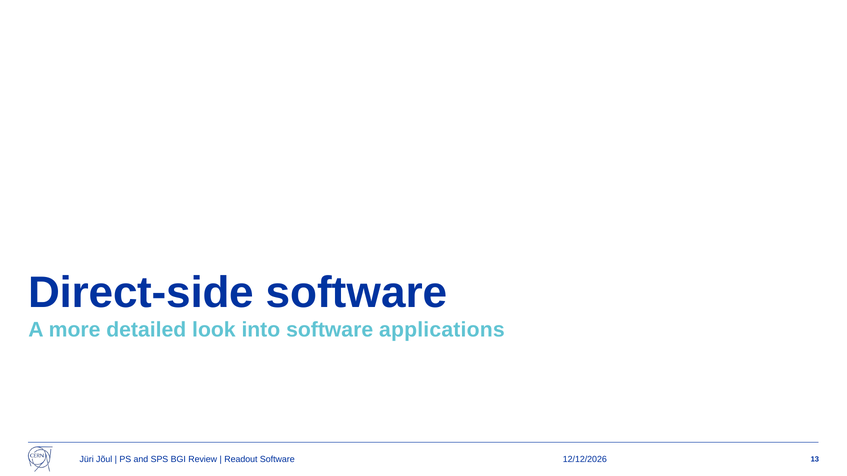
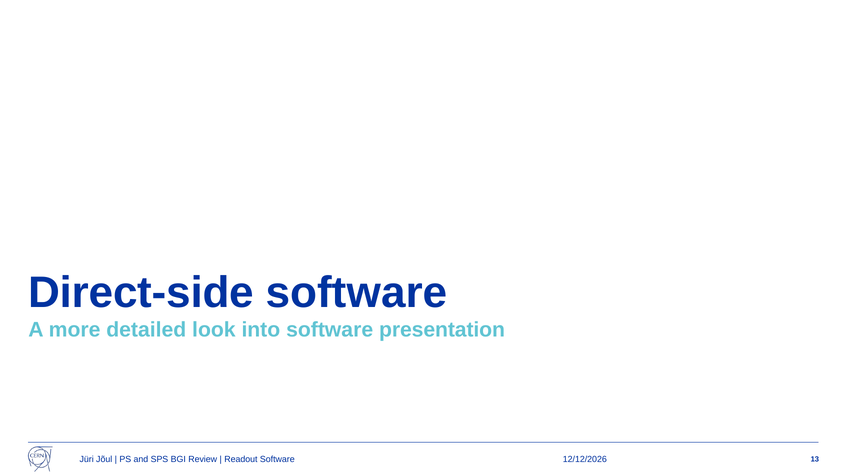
applications: applications -> presentation
